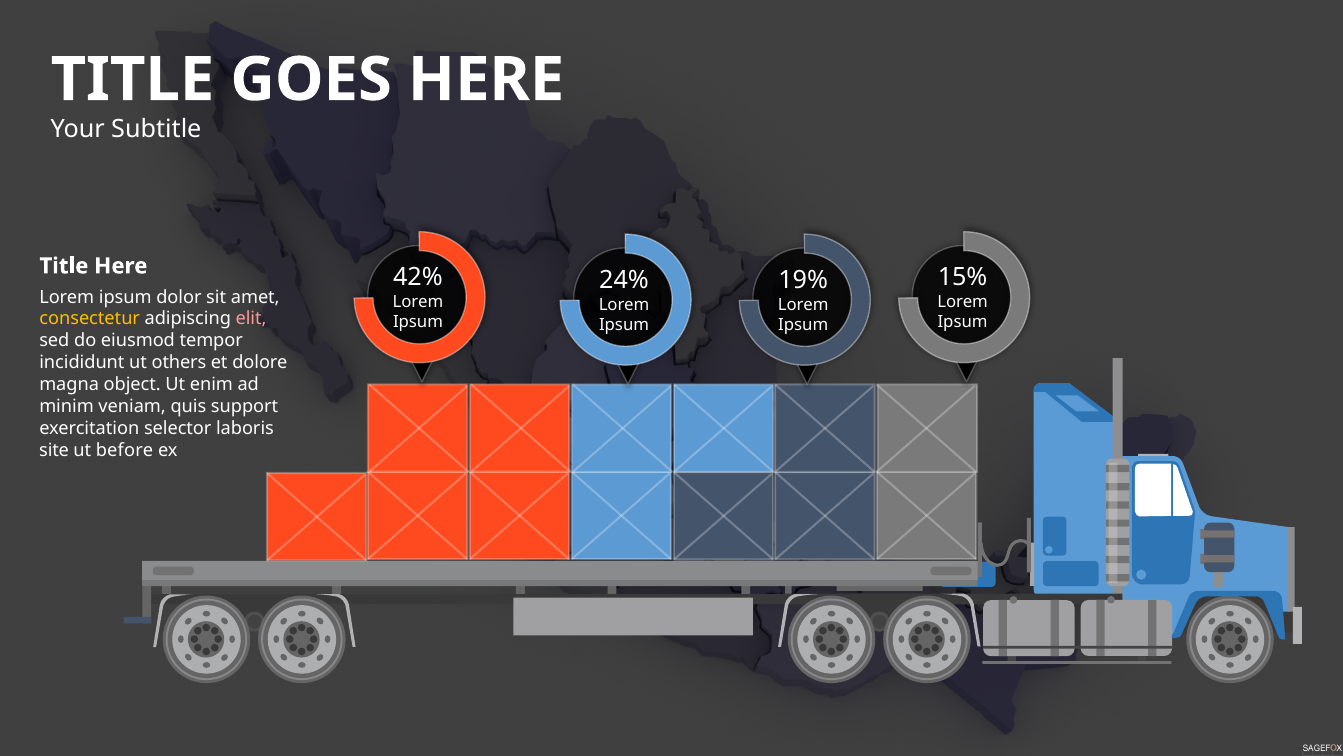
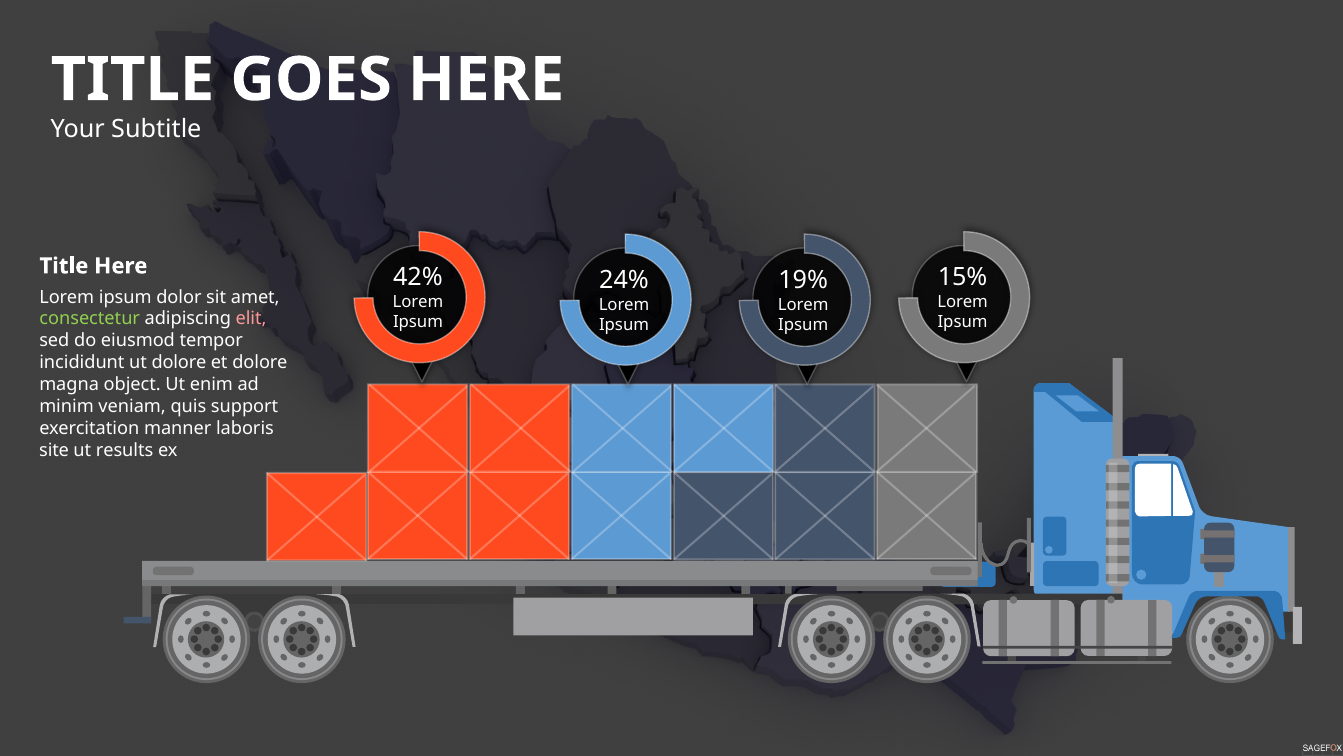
consectetur colour: yellow -> light green
ut others: others -> dolore
selector: selector -> manner
before: before -> results
